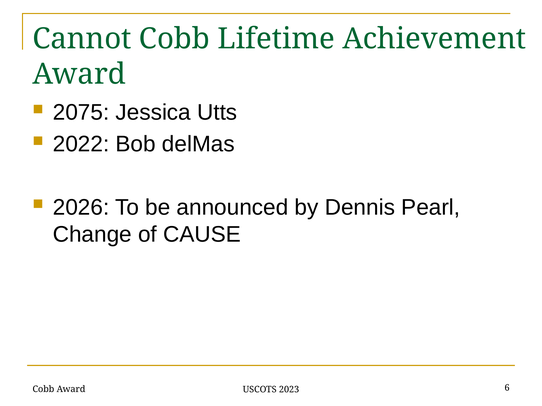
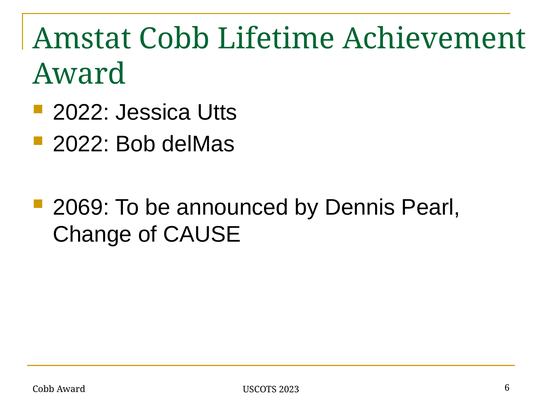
Cannot: Cannot -> Amstat
2075 at (81, 113): 2075 -> 2022
2026: 2026 -> 2069
